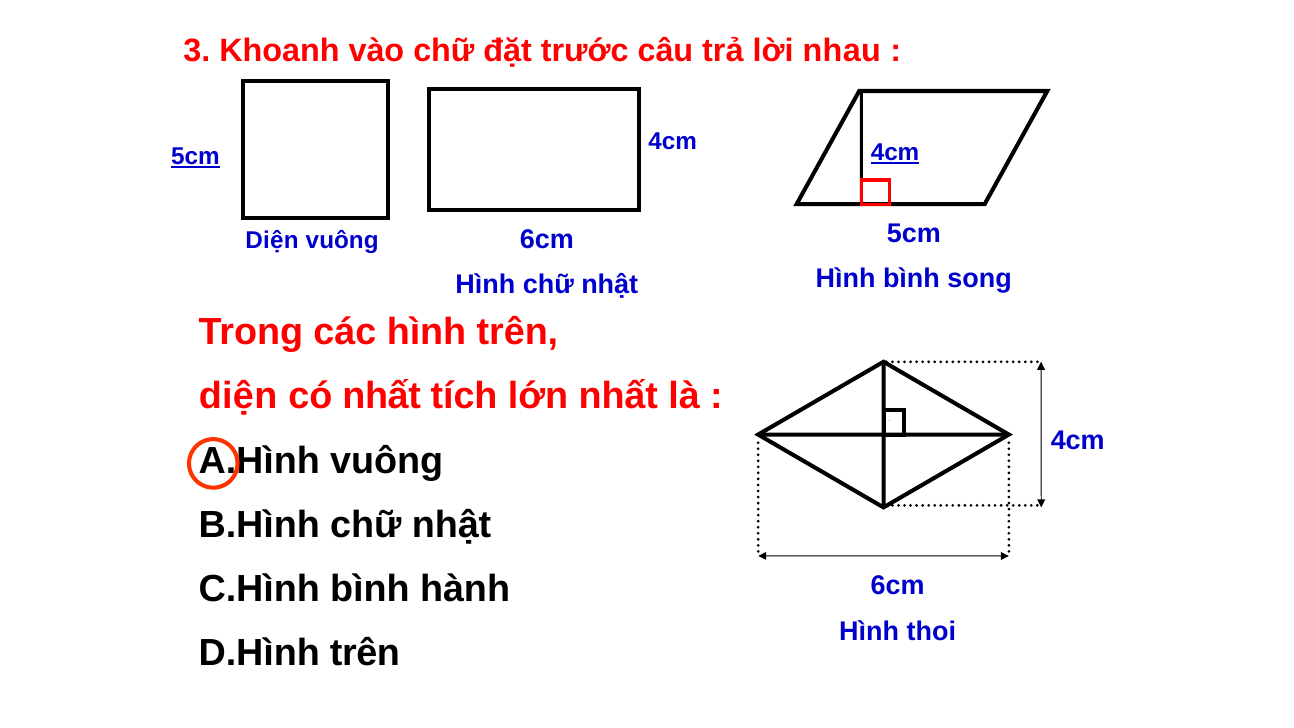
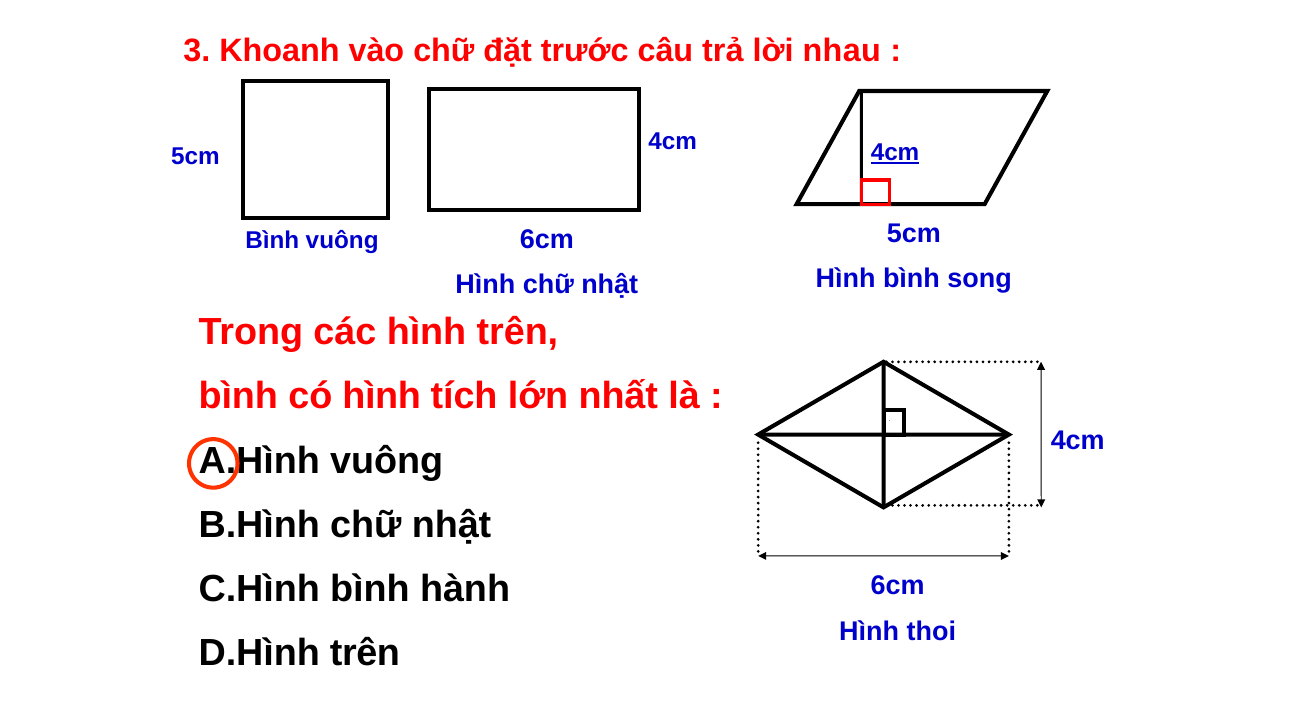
5cm at (195, 156) underline: present -> none
Diện at (272, 241): Diện -> Bình
diện at (238, 396): diện -> bình
có nhất: nhất -> hình
